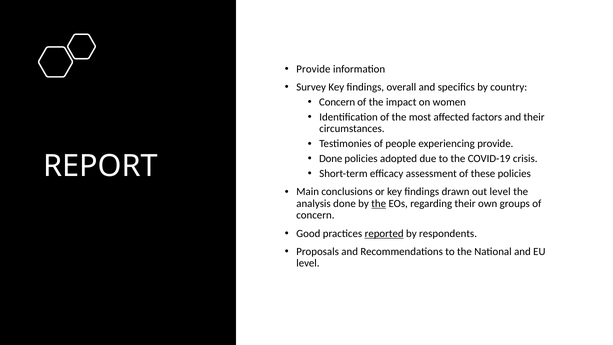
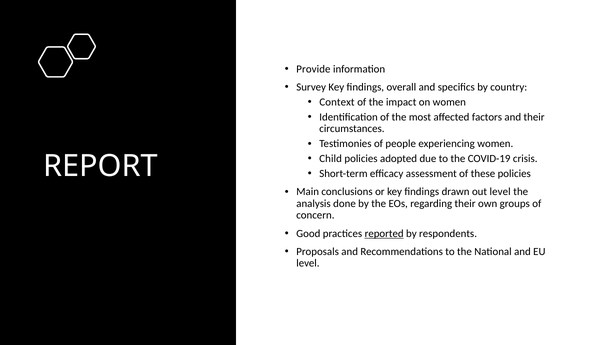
Concern at (337, 102): Concern -> Context
experiencing provide: provide -> women
Done at (331, 159): Done -> Child
the at (379, 204) underline: present -> none
